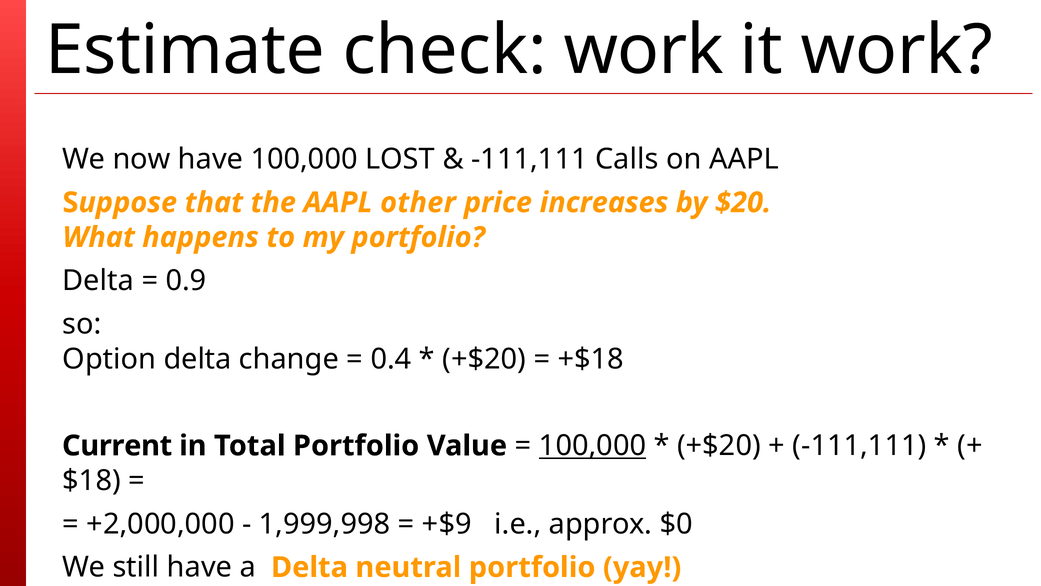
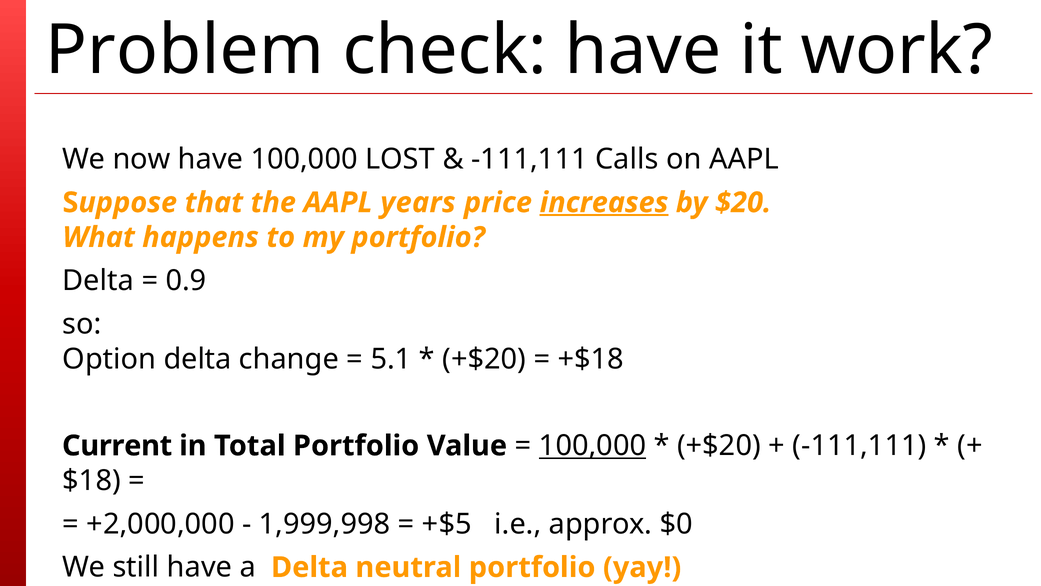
Estimate: Estimate -> Problem
check work: work -> have
other: other -> years
increases underline: none -> present
0.4: 0.4 -> 5.1
+$9: +$9 -> +$5
